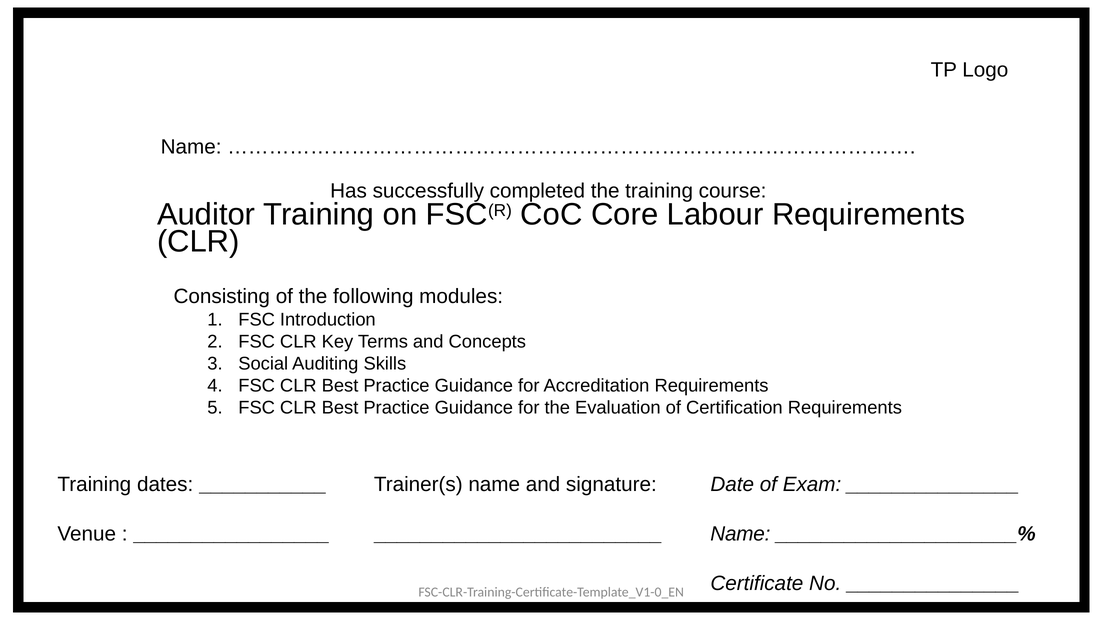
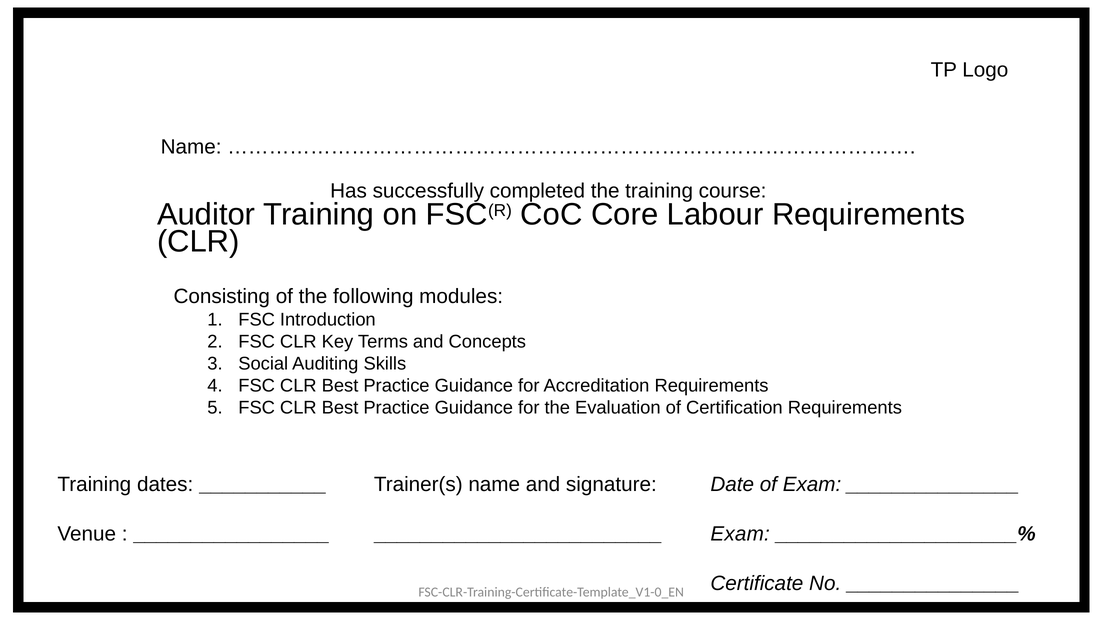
Name at (740, 534): Name -> Exam
